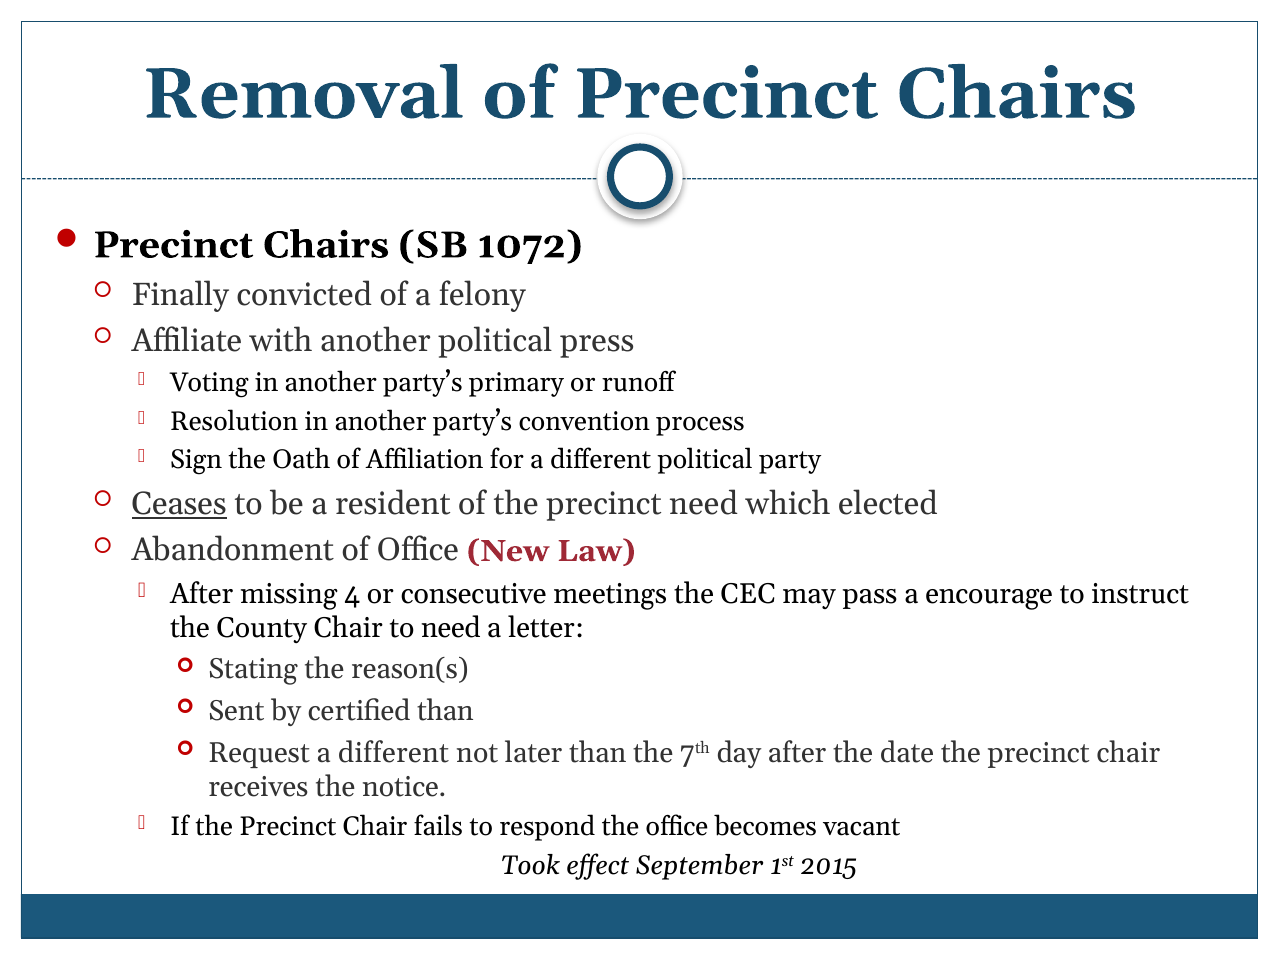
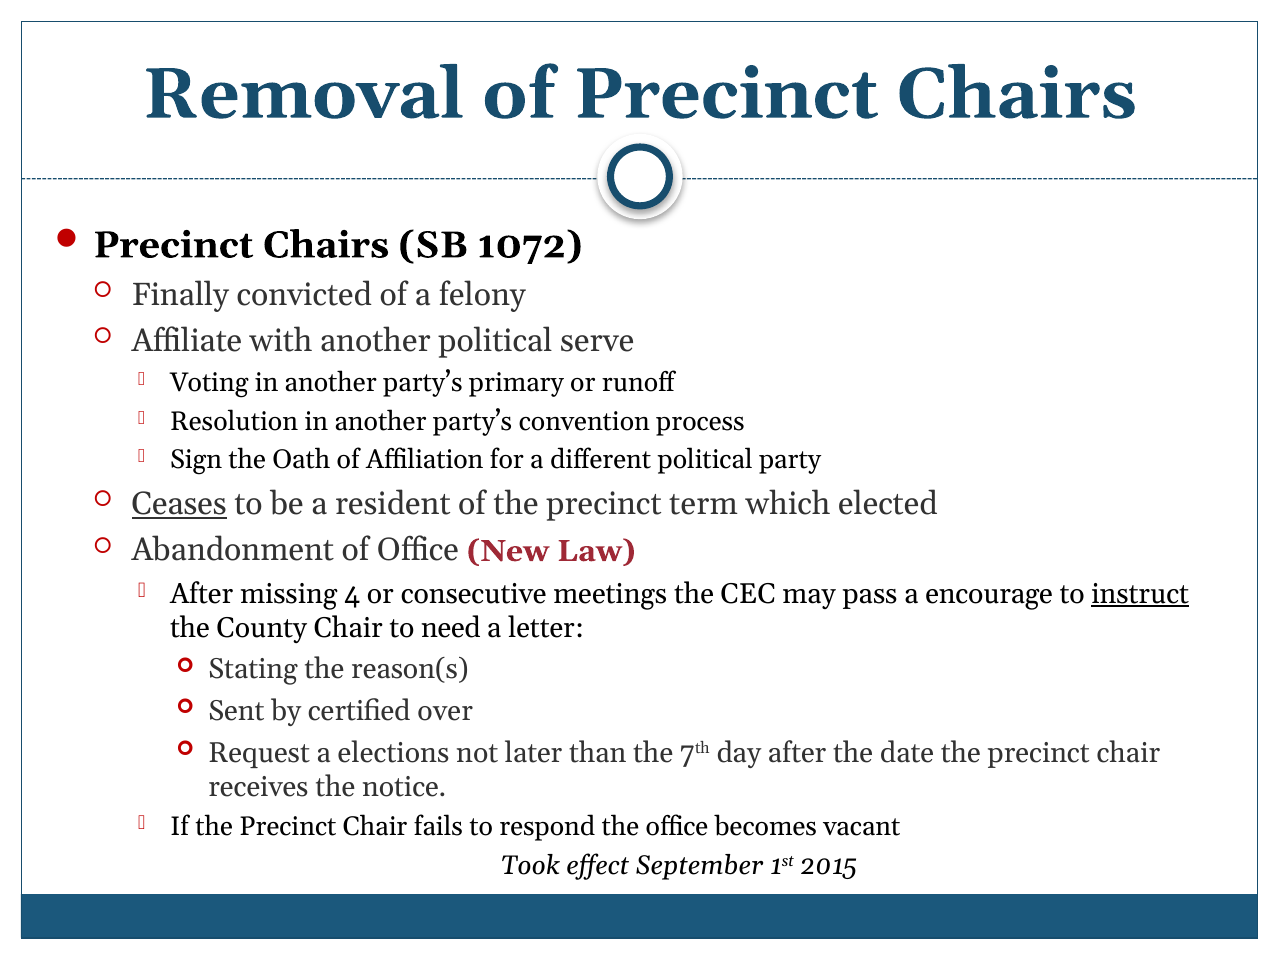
press: press -> serve
precinct need: need -> term
instruct underline: none -> present
certified than: than -> over
Request a different: different -> elections
